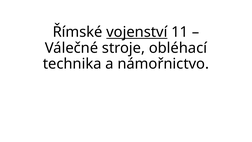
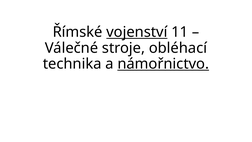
námořnictvo underline: none -> present
